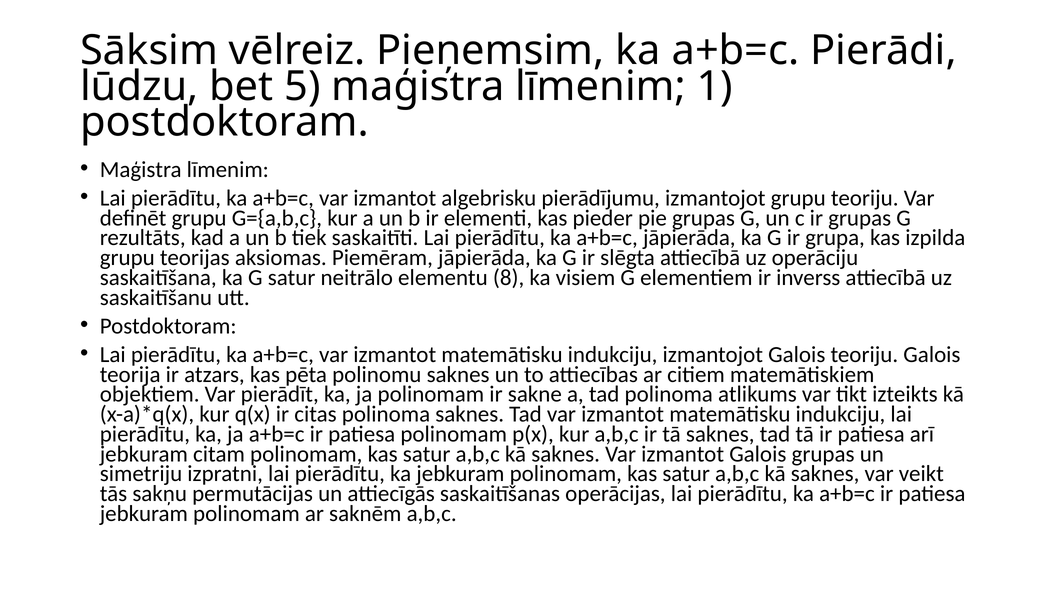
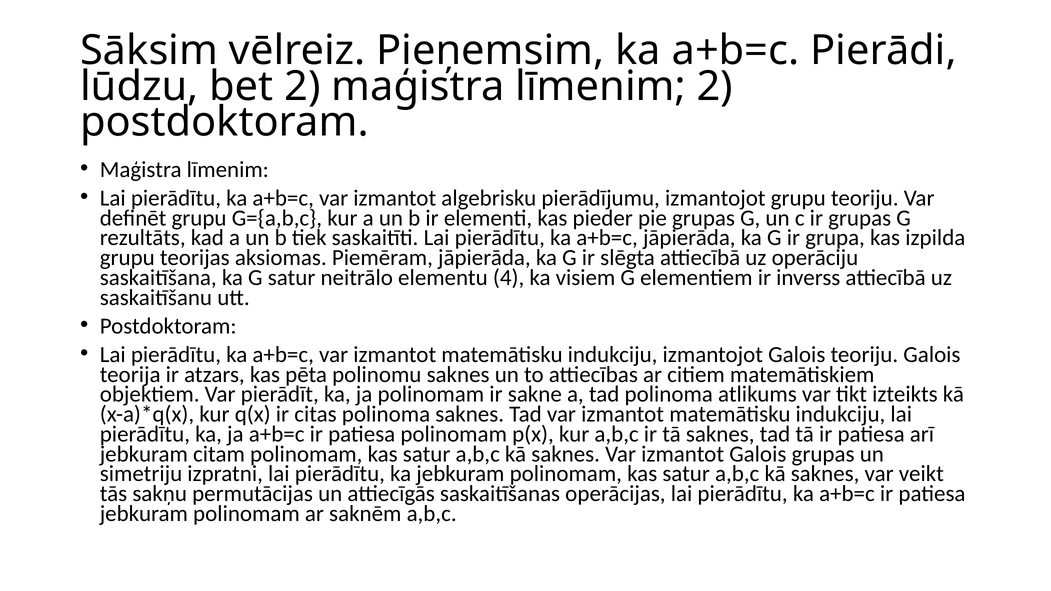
bet 5: 5 -> 2
līmenim 1: 1 -> 2
8: 8 -> 4
